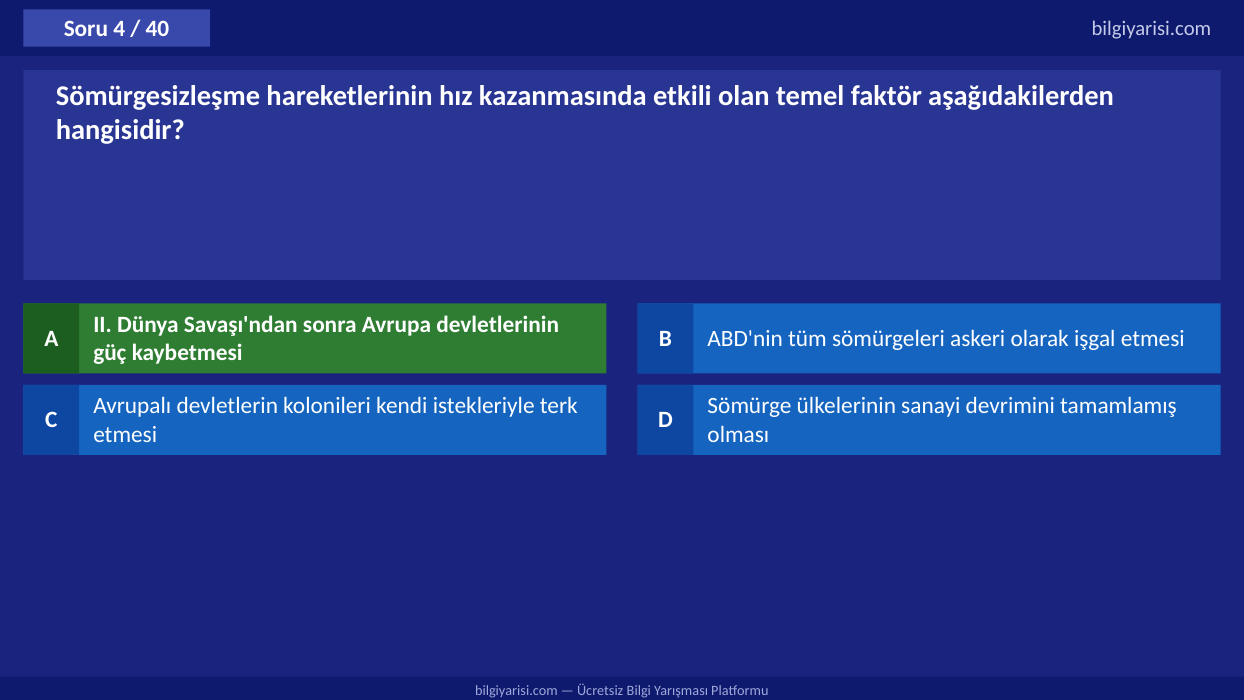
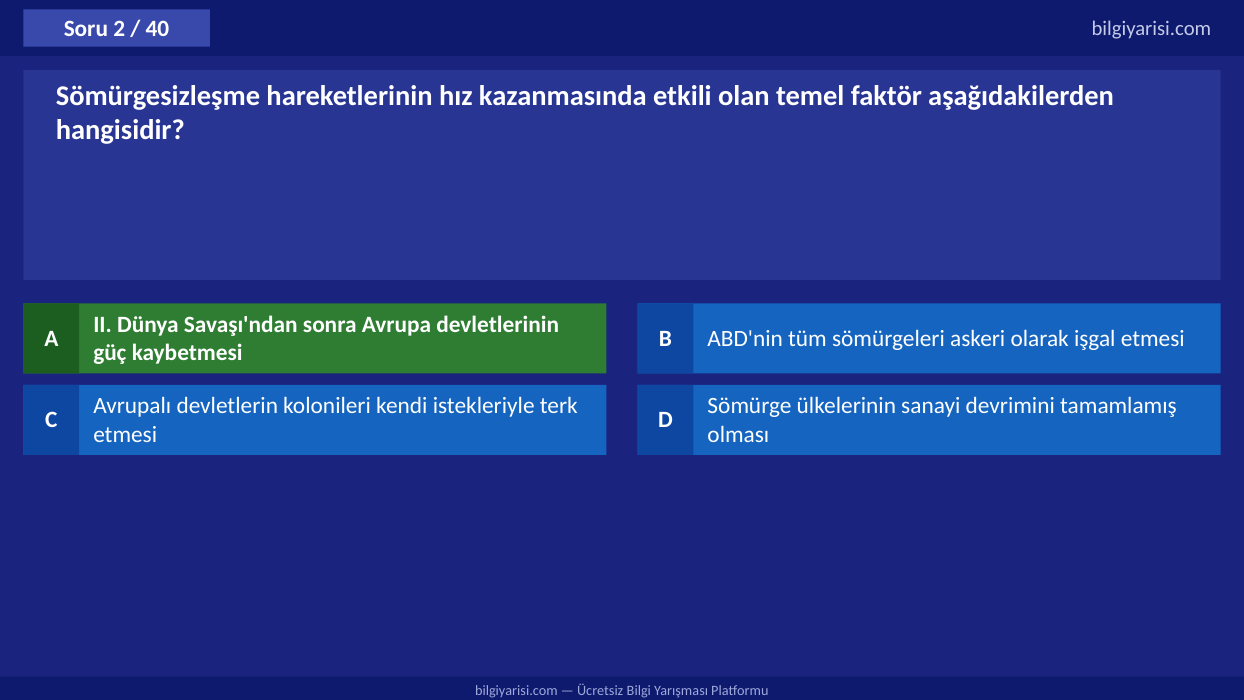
4: 4 -> 2
